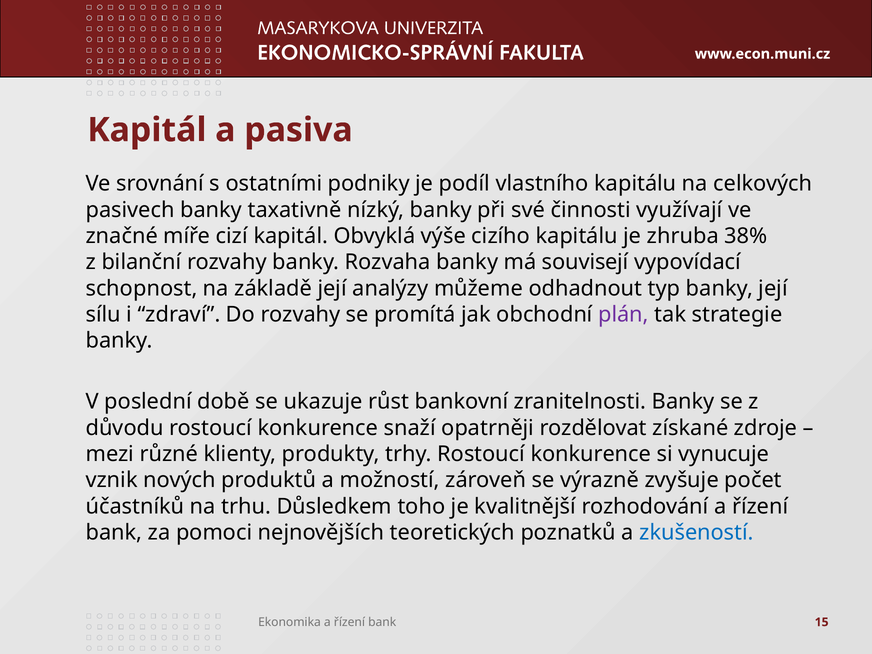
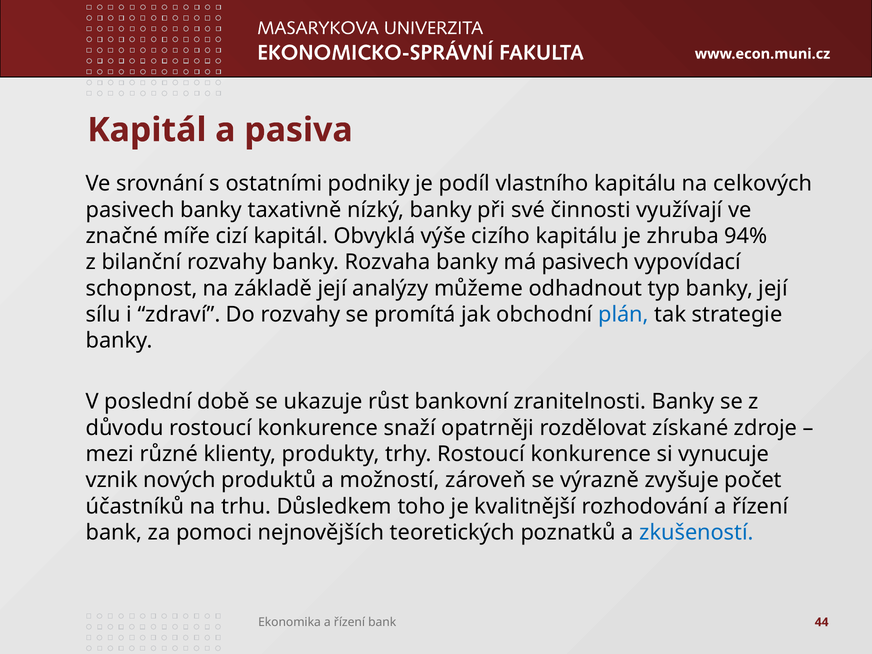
38%: 38% -> 94%
má souvisejí: souvisejí -> pasivech
plán colour: purple -> blue
15: 15 -> 44
